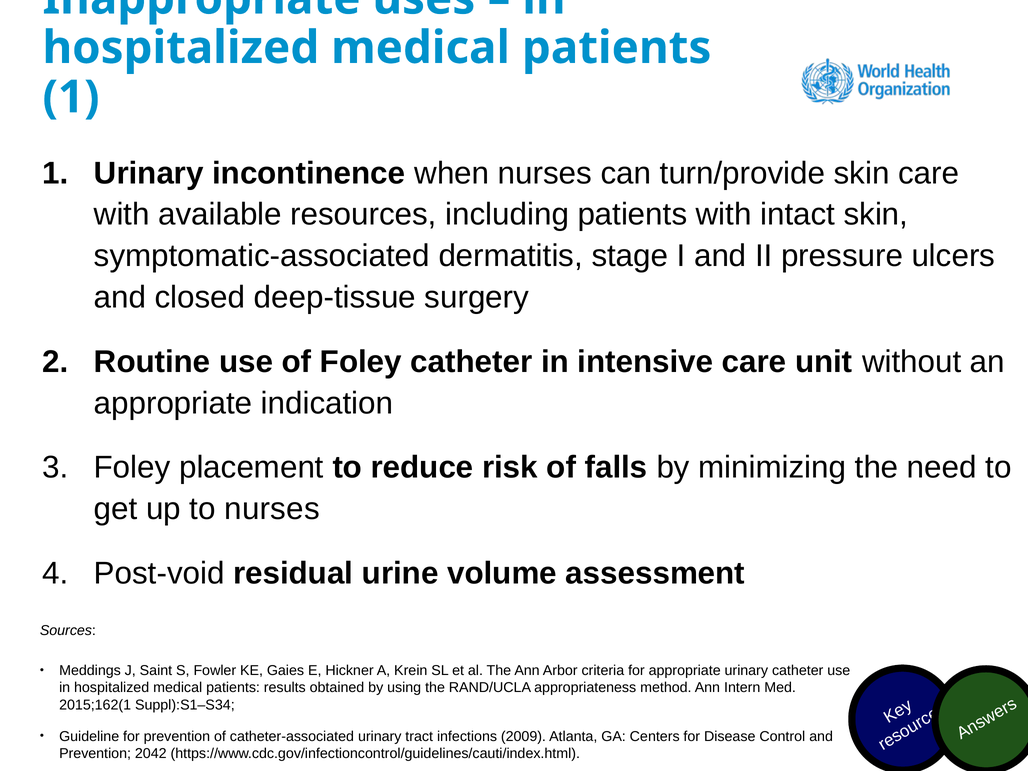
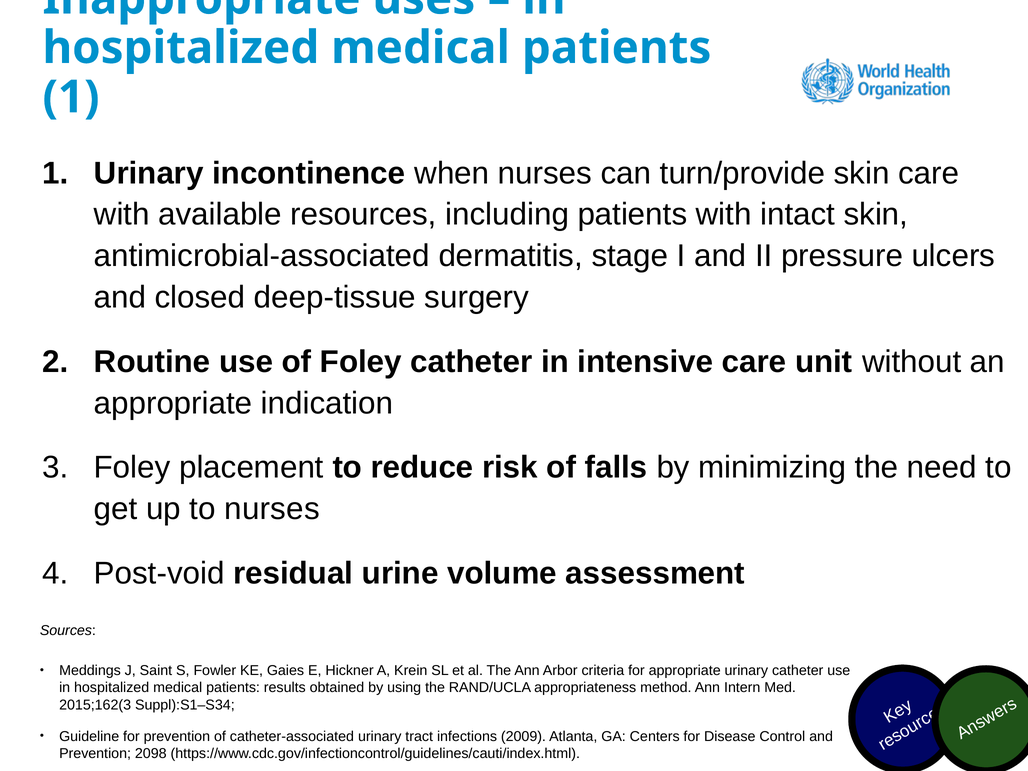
symptomatic-associated: symptomatic-associated -> antimicrobial-associated
2015;162(1: 2015;162(1 -> 2015;162(3
2042: 2042 -> 2098
